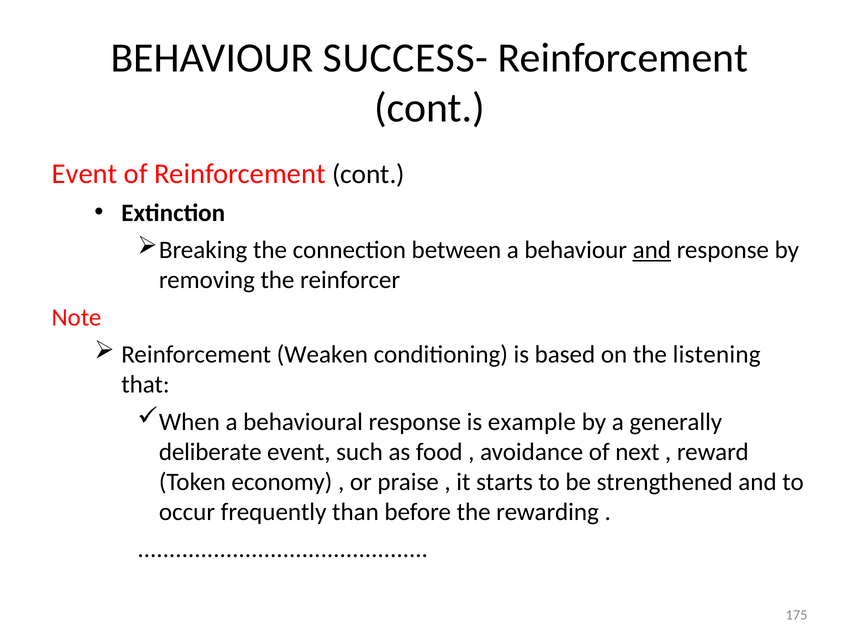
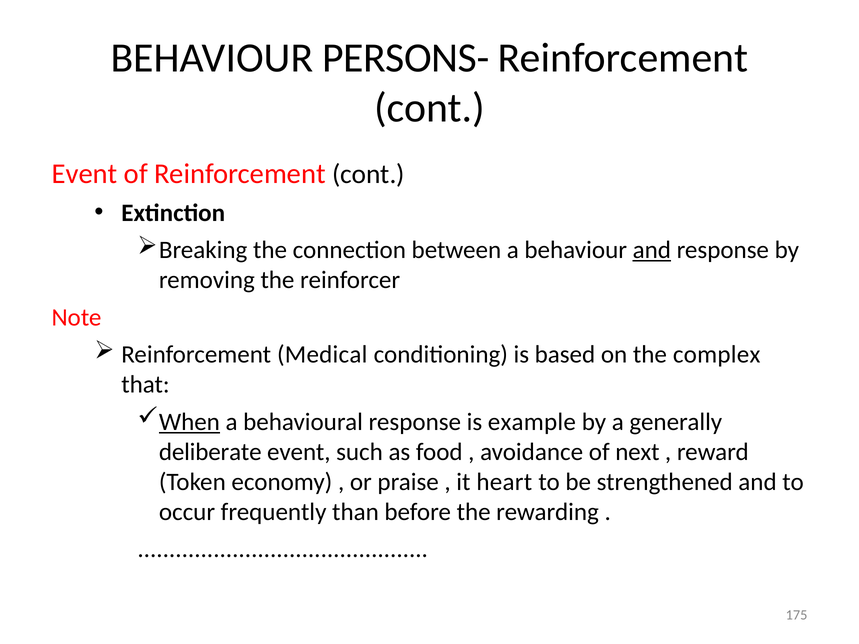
SUCCESS-: SUCCESS- -> PERSONS-
Weaken: Weaken -> Medical
listening: listening -> complex
When underline: none -> present
starts: starts -> heart
